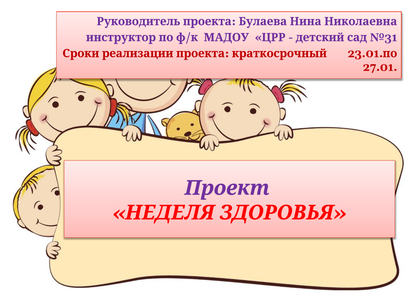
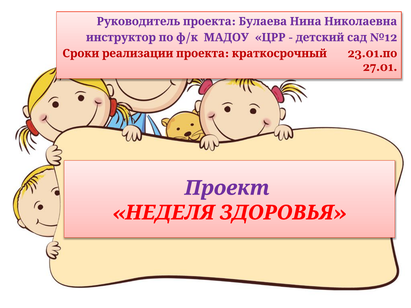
№31: №31 -> №12
